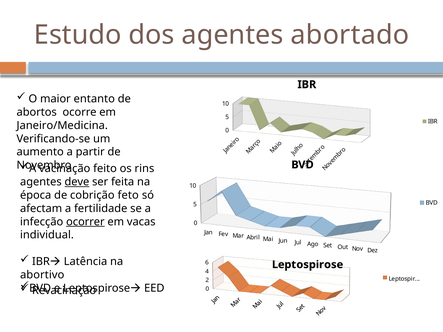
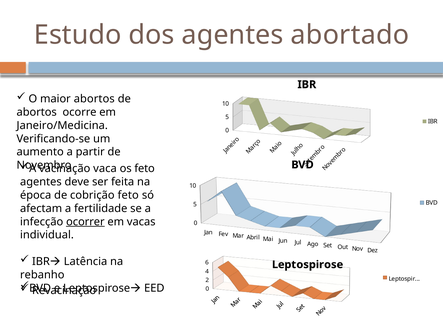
maior entanto: entanto -> abortos
feito: feito -> vaca
os rins: rins -> feto
deve underline: present -> none
abortivo: abortivo -> rebanho
